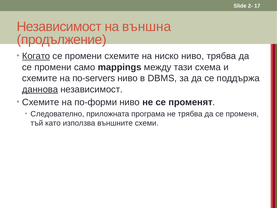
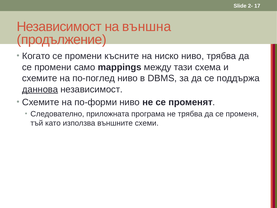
Когато underline: present -> none
промени схемите: схемите -> късните
по-servers: по-servers -> по-поглед
